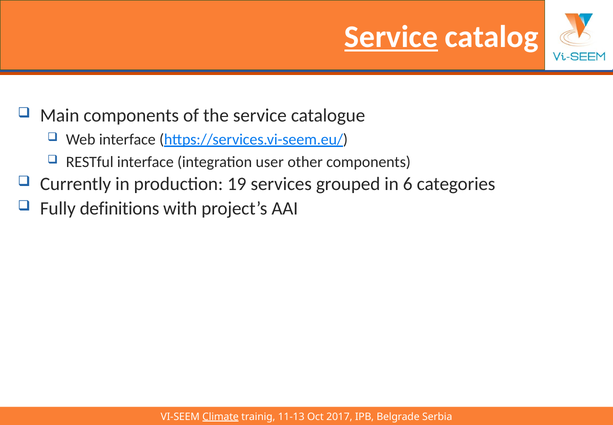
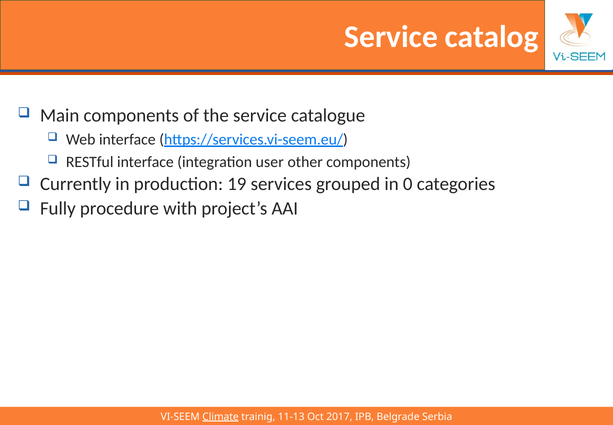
Service at (391, 37) underline: present -> none
6: 6 -> 0
definitions: definitions -> procedure
